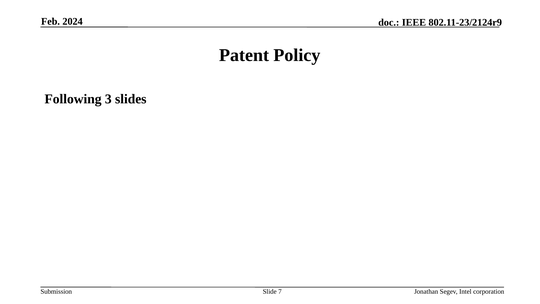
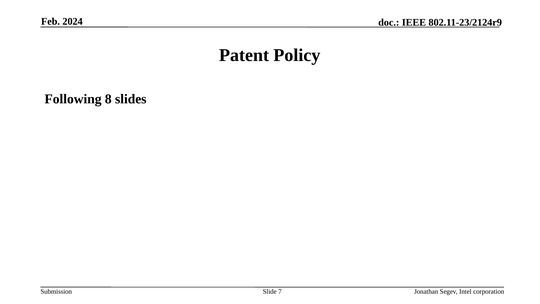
3: 3 -> 8
